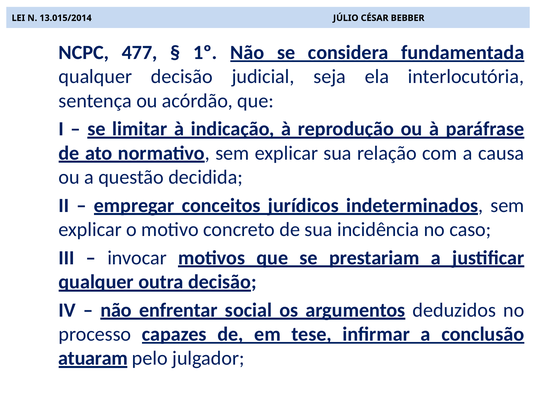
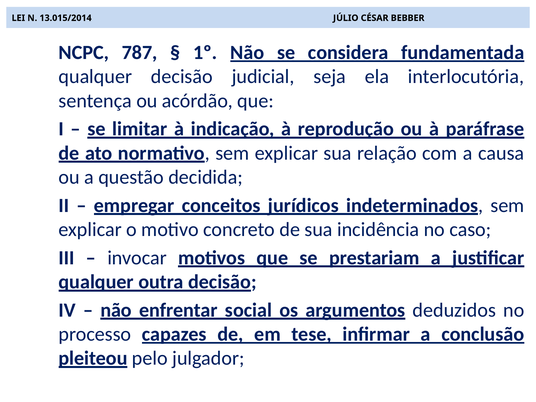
477: 477 -> 787
atuaram: atuaram -> pleiteou
